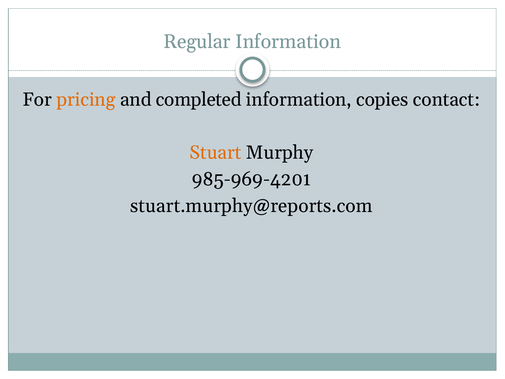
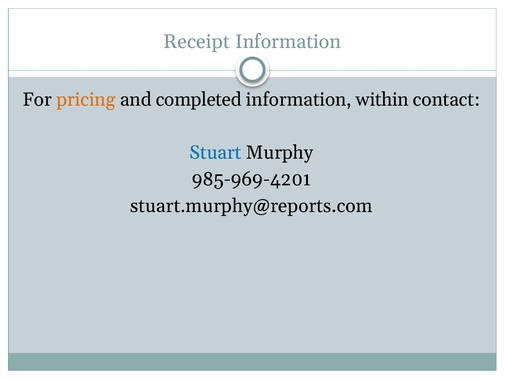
Regular: Regular -> Receipt
copies: copies -> within
Stuart colour: orange -> blue
